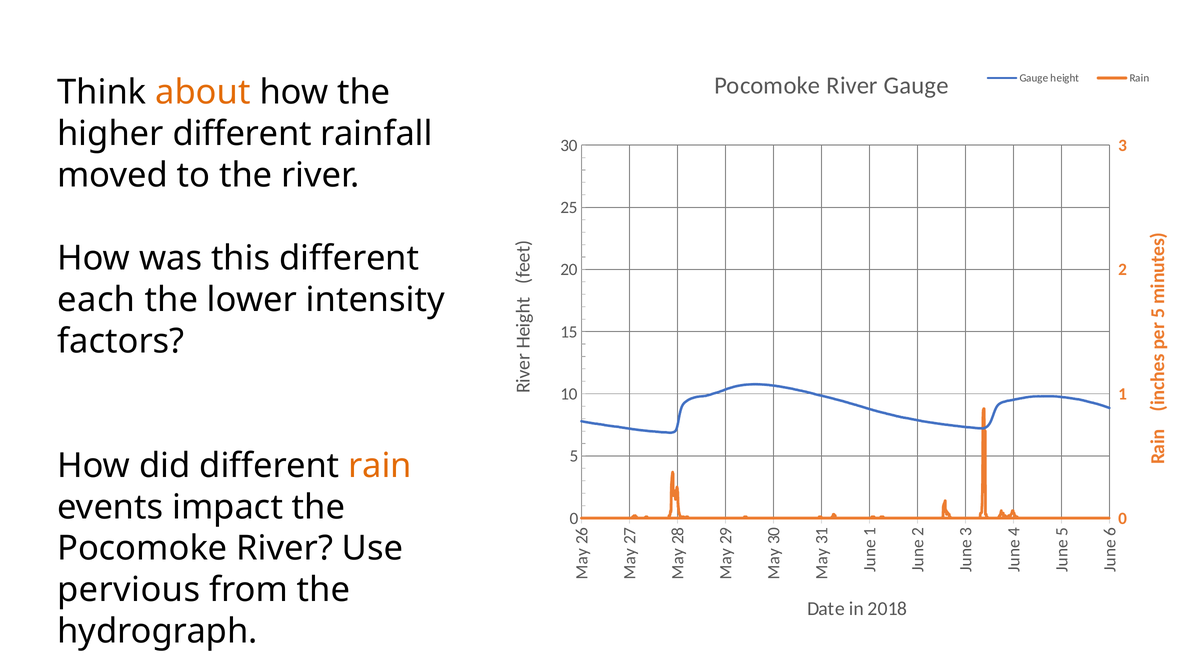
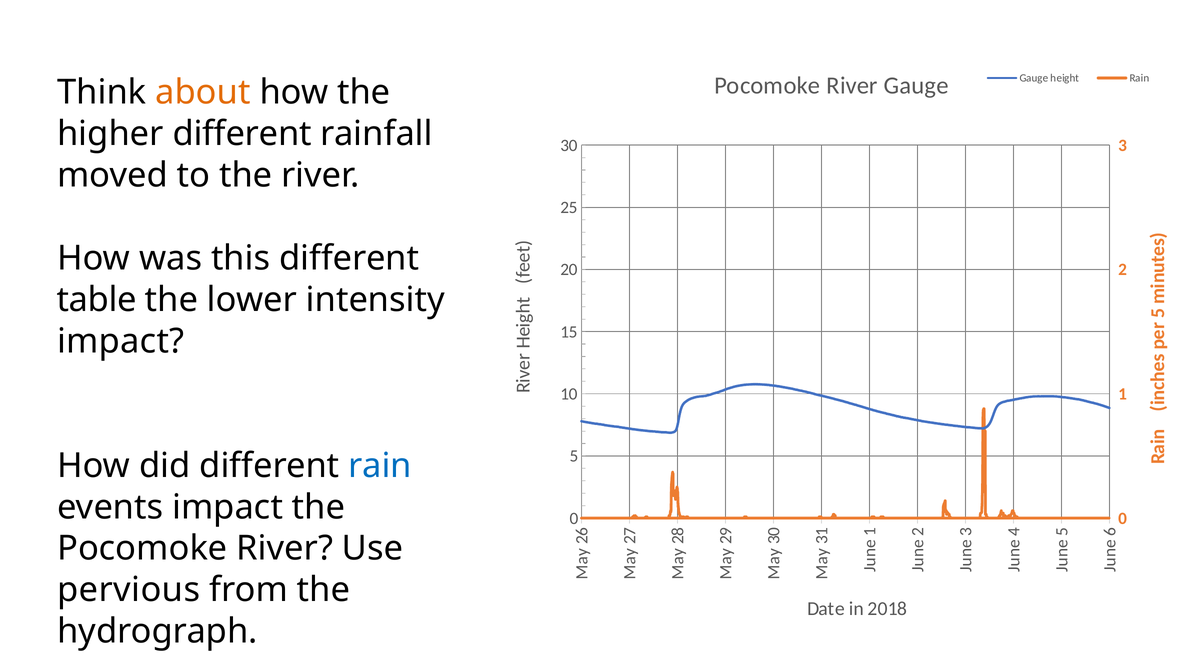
each: each -> table
factors at (121, 342): factors -> impact
rain at (380, 466) colour: orange -> blue
